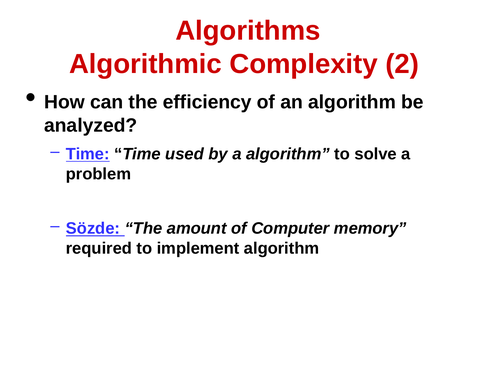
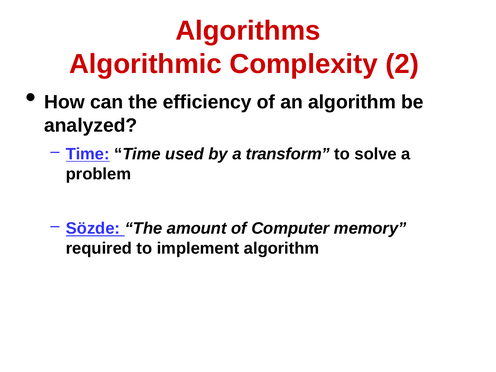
a algorithm: algorithm -> transform
